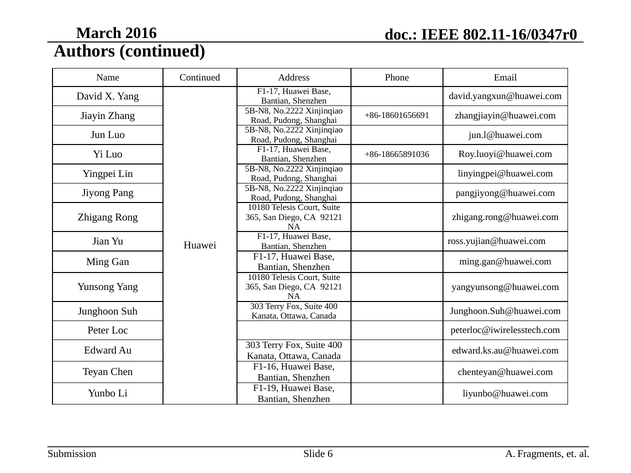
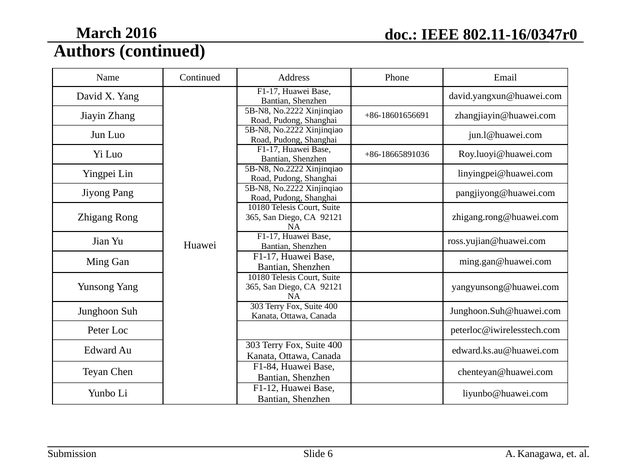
F1-16: F1-16 -> F1-84
F1-19: F1-19 -> F1-12
Fragments: Fragments -> Kanagawa
